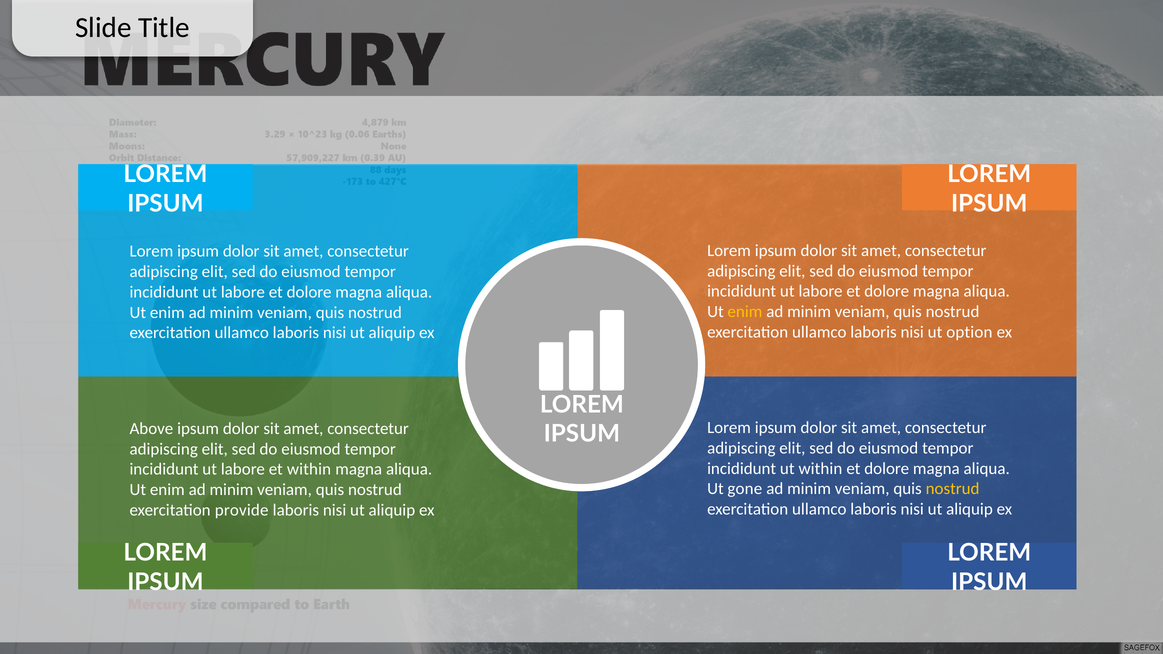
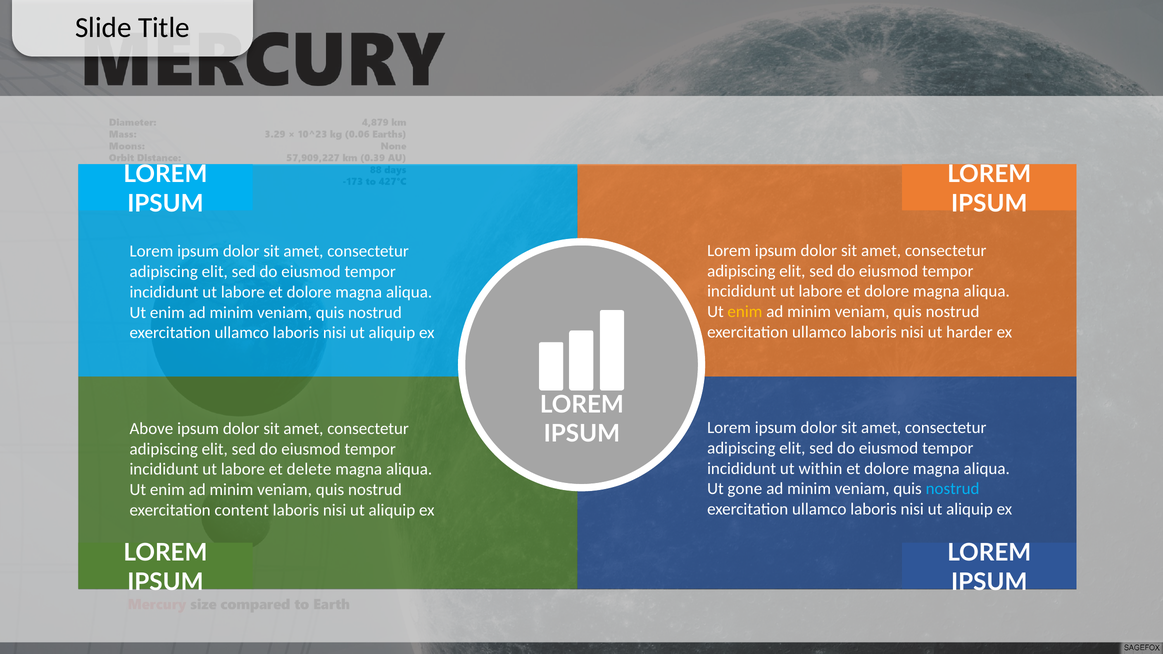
option: option -> harder
et within: within -> delete
nostrud at (953, 489) colour: yellow -> light blue
provide: provide -> content
